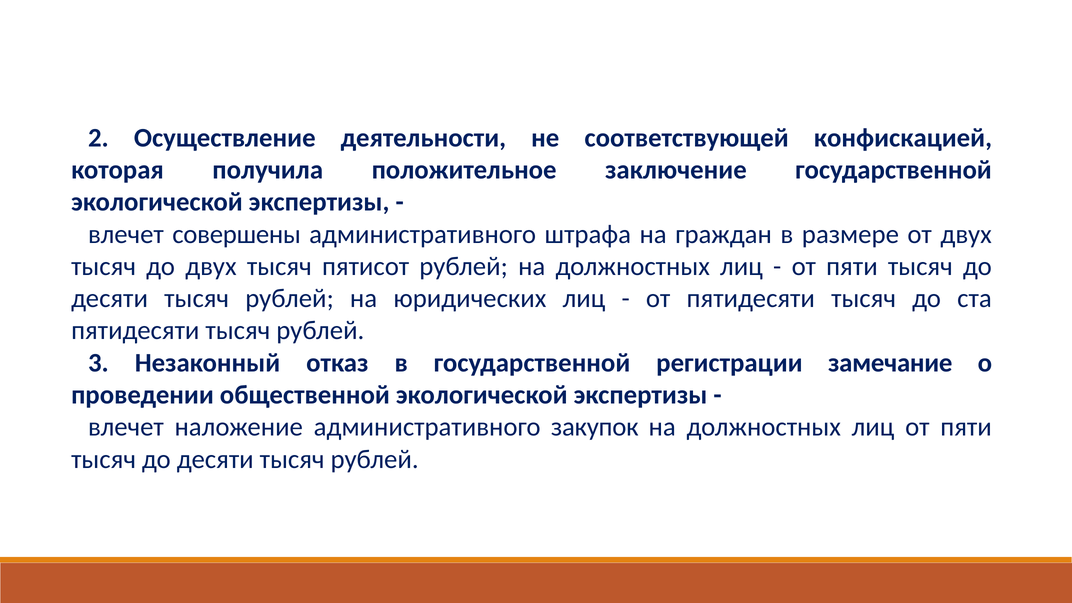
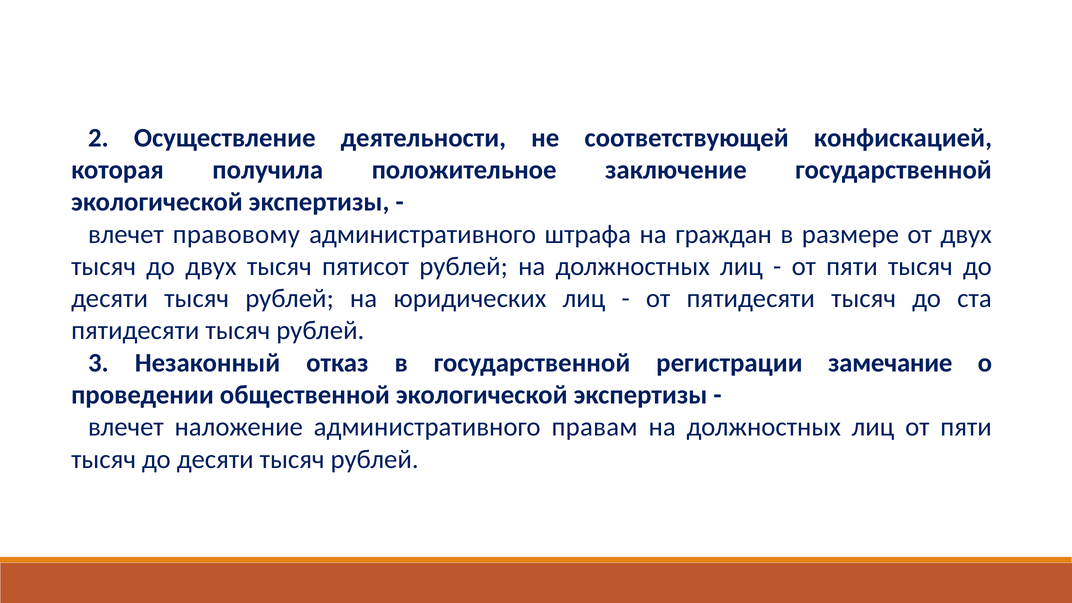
совершены: совершены -> правовому
закупок: закупок -> правам
